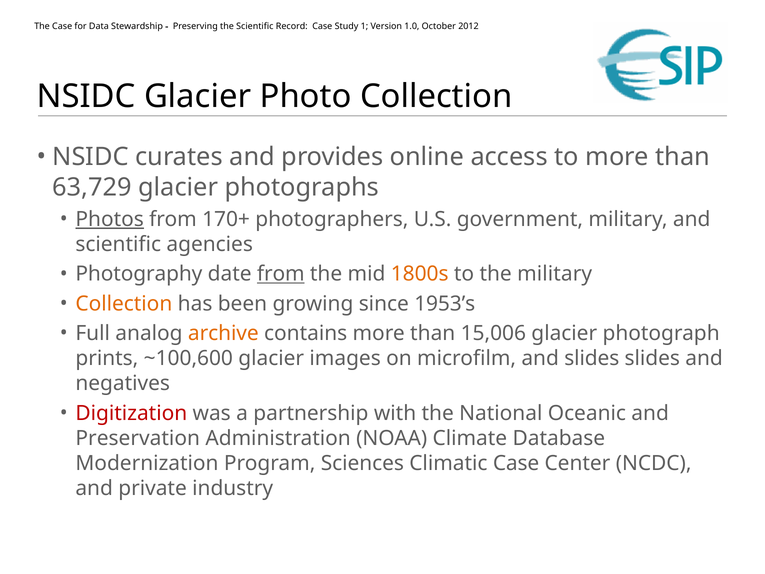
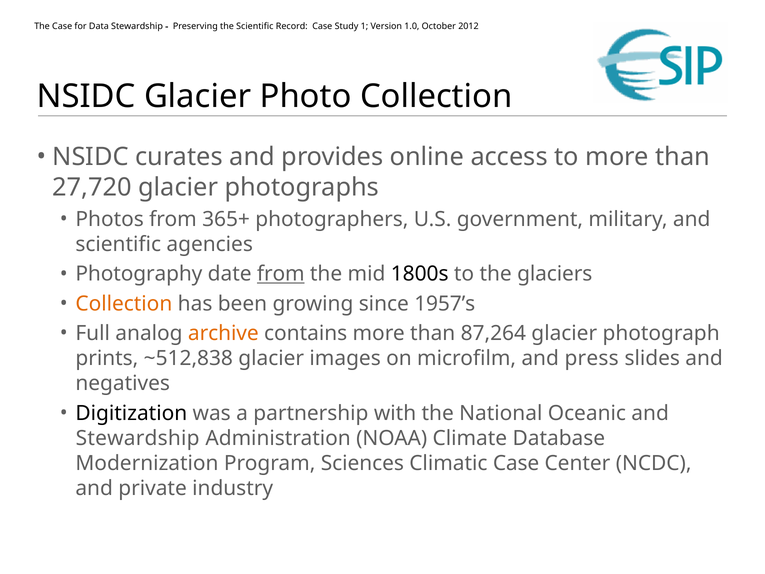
63,729: 63,729 -> 27,720
Photos underline: present -> none
170+: 170+ -> 365+
1800s colour: orange -> black
the military: military -> glaciers
1953’s: 1953’s -> 1957’s
15,006: 15,006 -> 87,264
~100,600: ~100,600 -> ~512,838
and slides: slides -> press
Digitization colour: red -> black
Preservation at (138, 438): Preservation -> Stewardship
